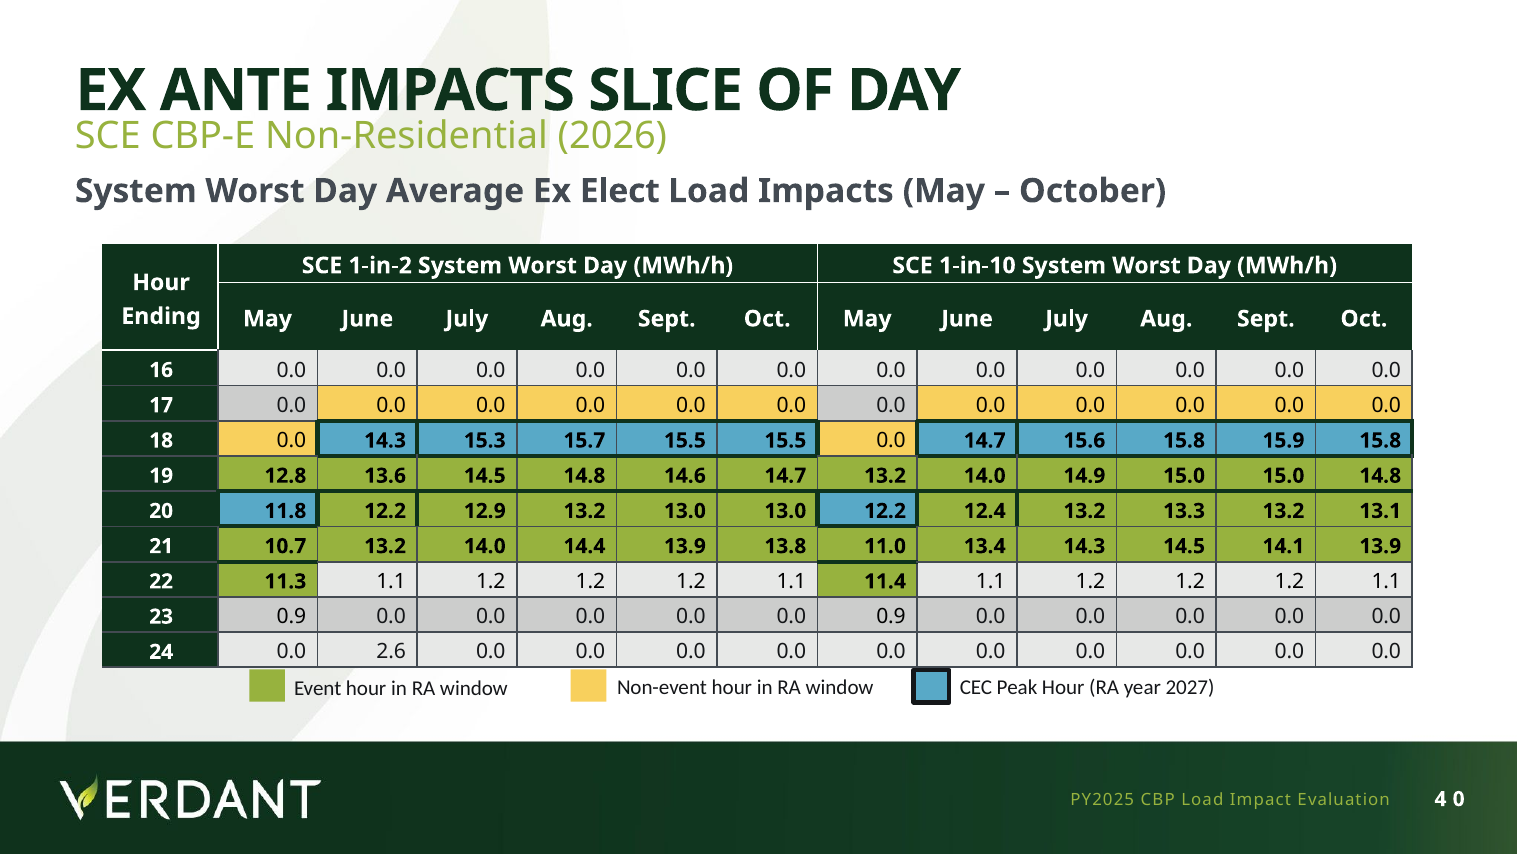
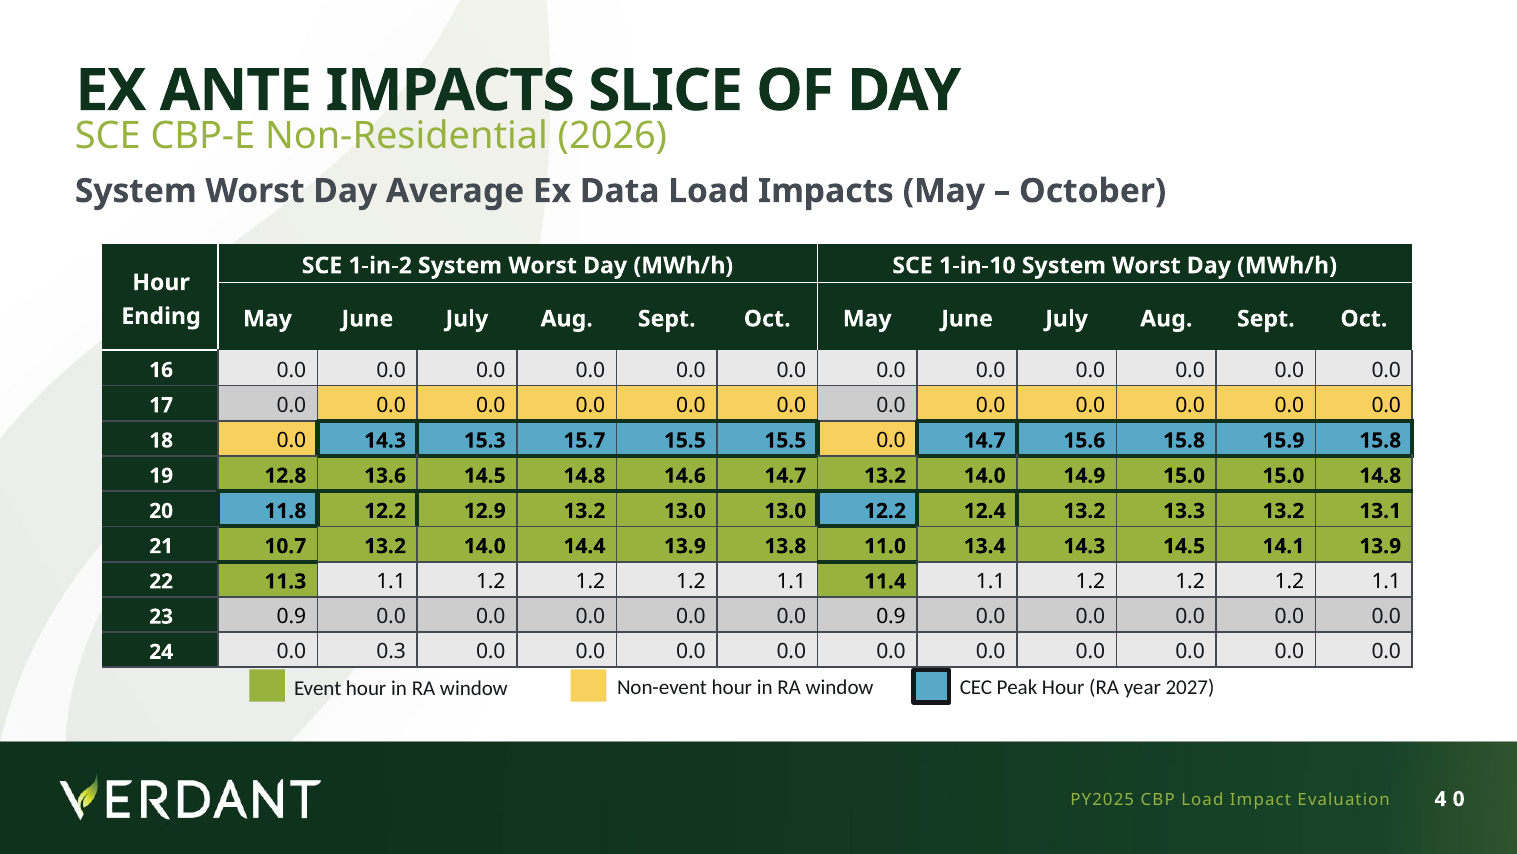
Elect: Elect -> Data
2.6: 2.6 -> 0.3
